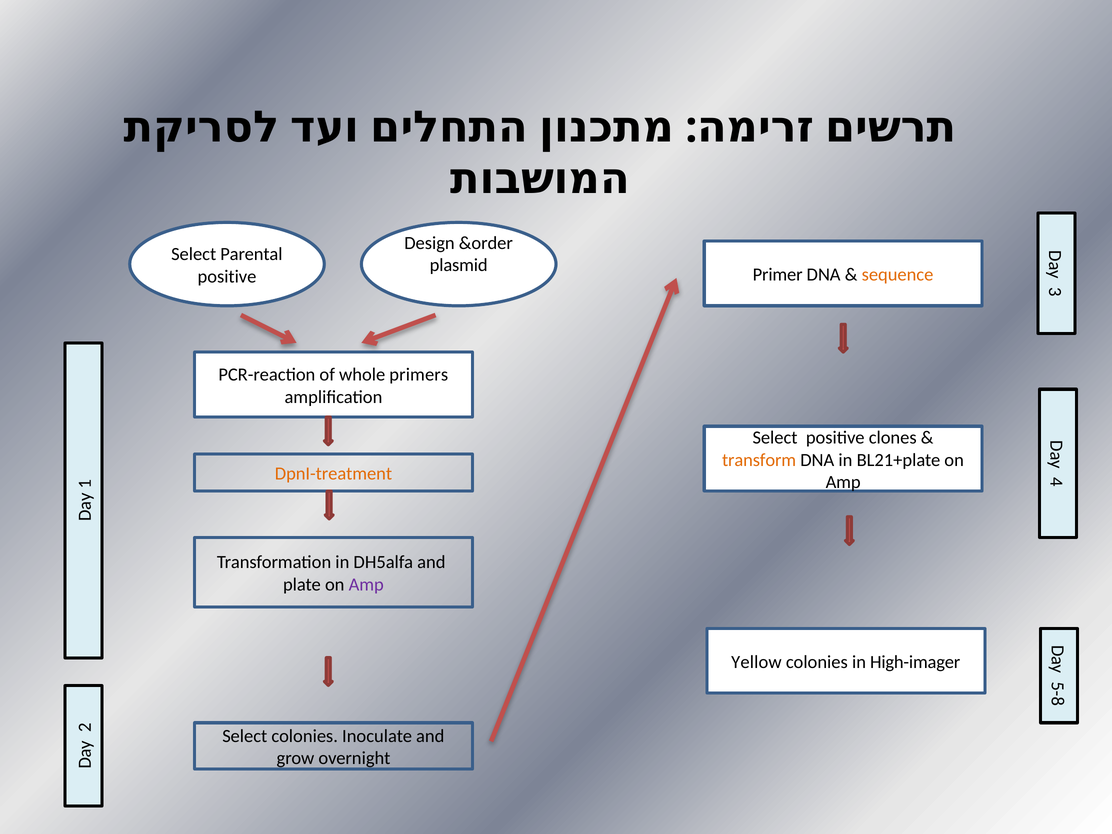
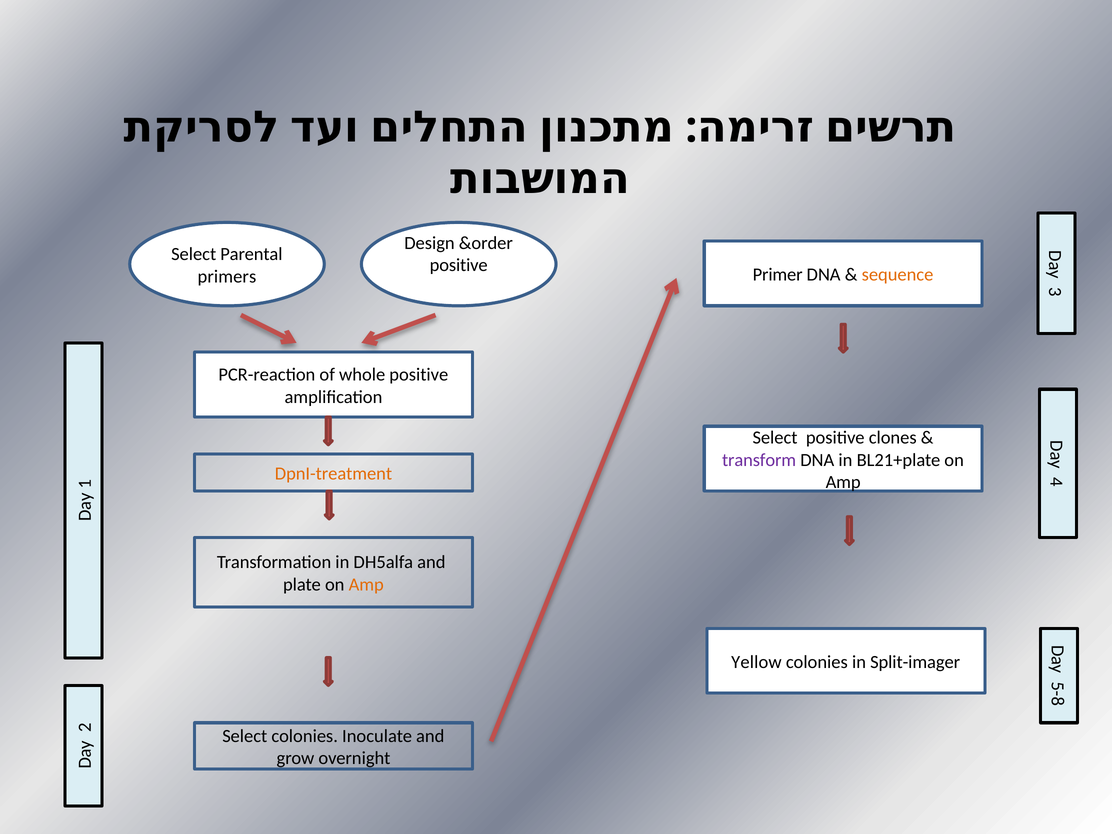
plasmid at (459, 265): plasmid -> positive
positive at (227, 276): positive -> primers
whole primers: primers -> positive
transform colour: orange -> purple
Amp at (366, 585) colour: purple -> orange
High-imager: High-imager -> Split-imager
